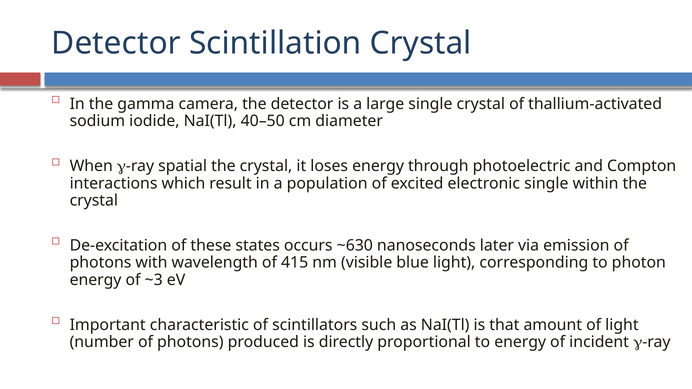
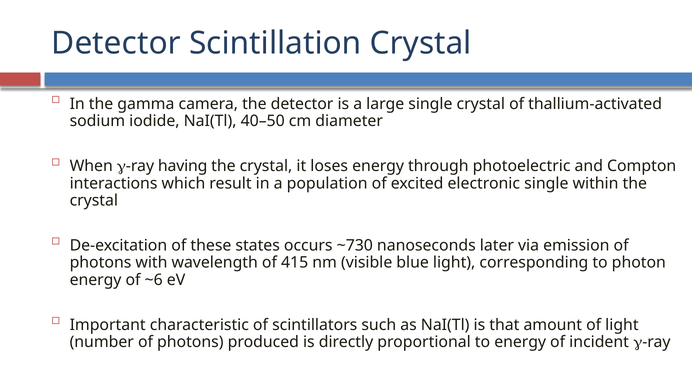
spatial: spatial -> having
~630: ~630 -> ~730
~3: ~3 -> ~6
